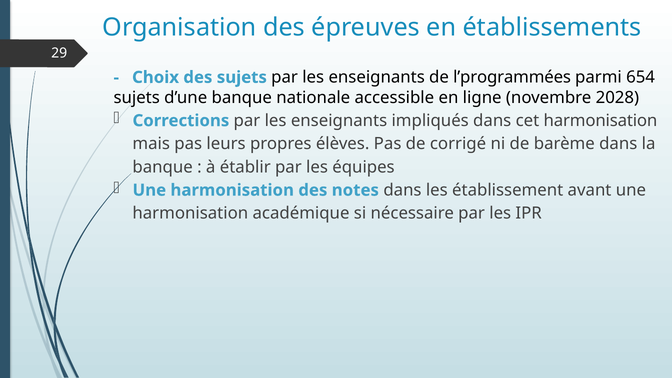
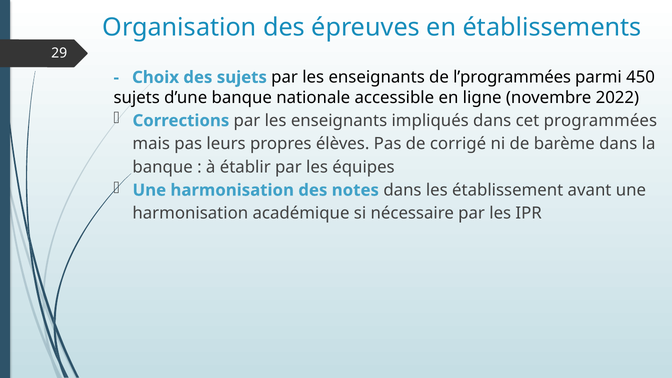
654: 654 -> 450
2028: 2028 -> 2022
cet harmonisation: harmonisation -> programmées
